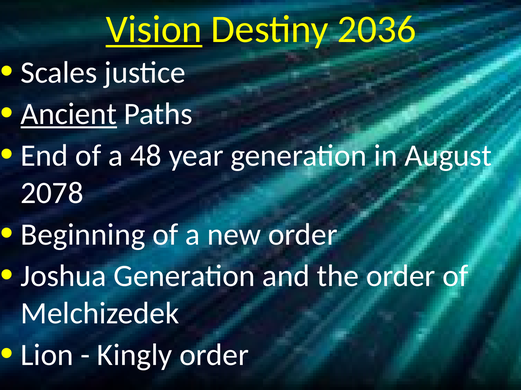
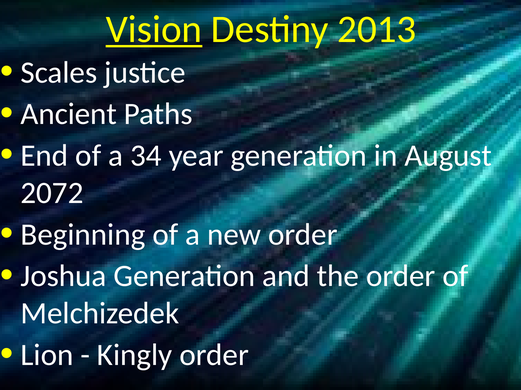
2036: 2036 -> 2013
Ancient underline: present -> none
48: 48 -> 34
2078: 2078 -> 2072
